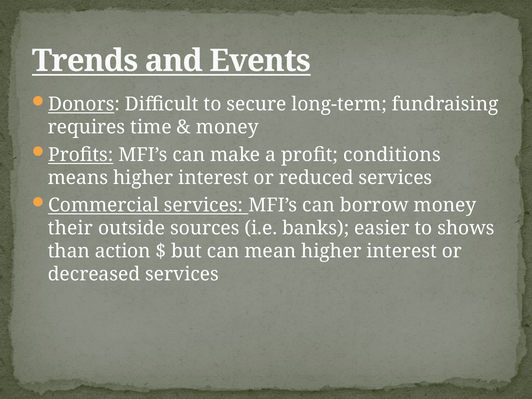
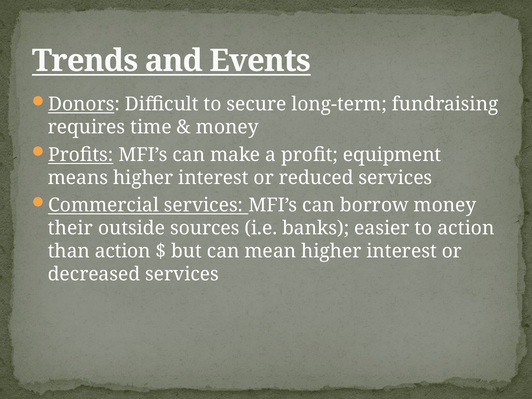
conditions: conditions -> equipment
to shows: shows -> action
